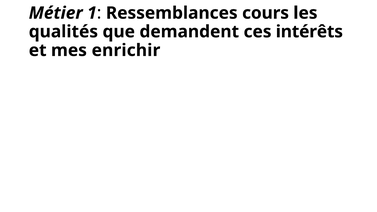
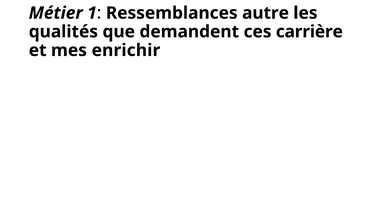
cours: cours -> autre
intérêts: intérêts -> carrière
